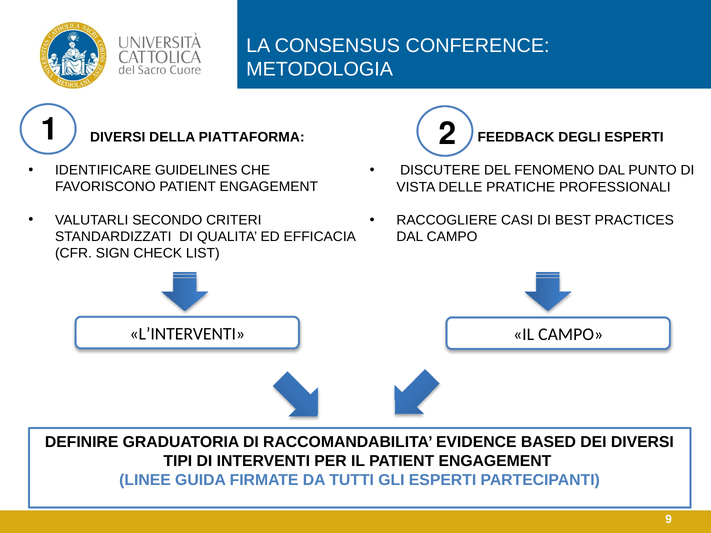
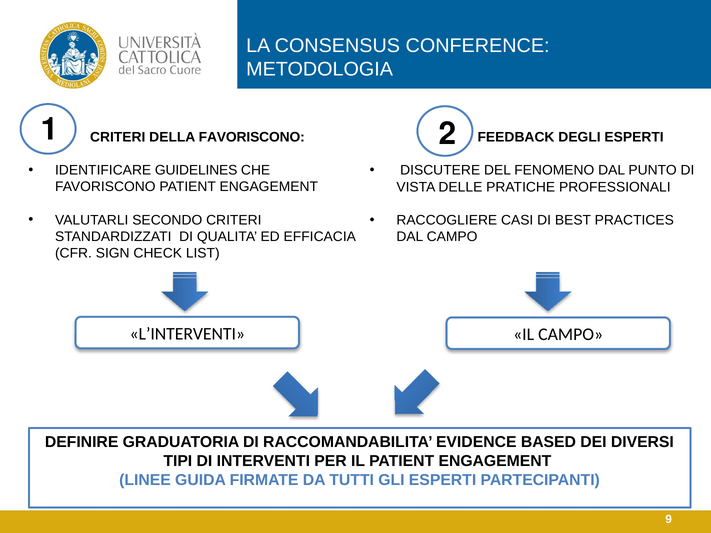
DIVERSI at (118, 137): DIVERSI -> CRITERI
DELLA PIATTAFORMA: PIATTAFORMA -> FAVORISCONO
